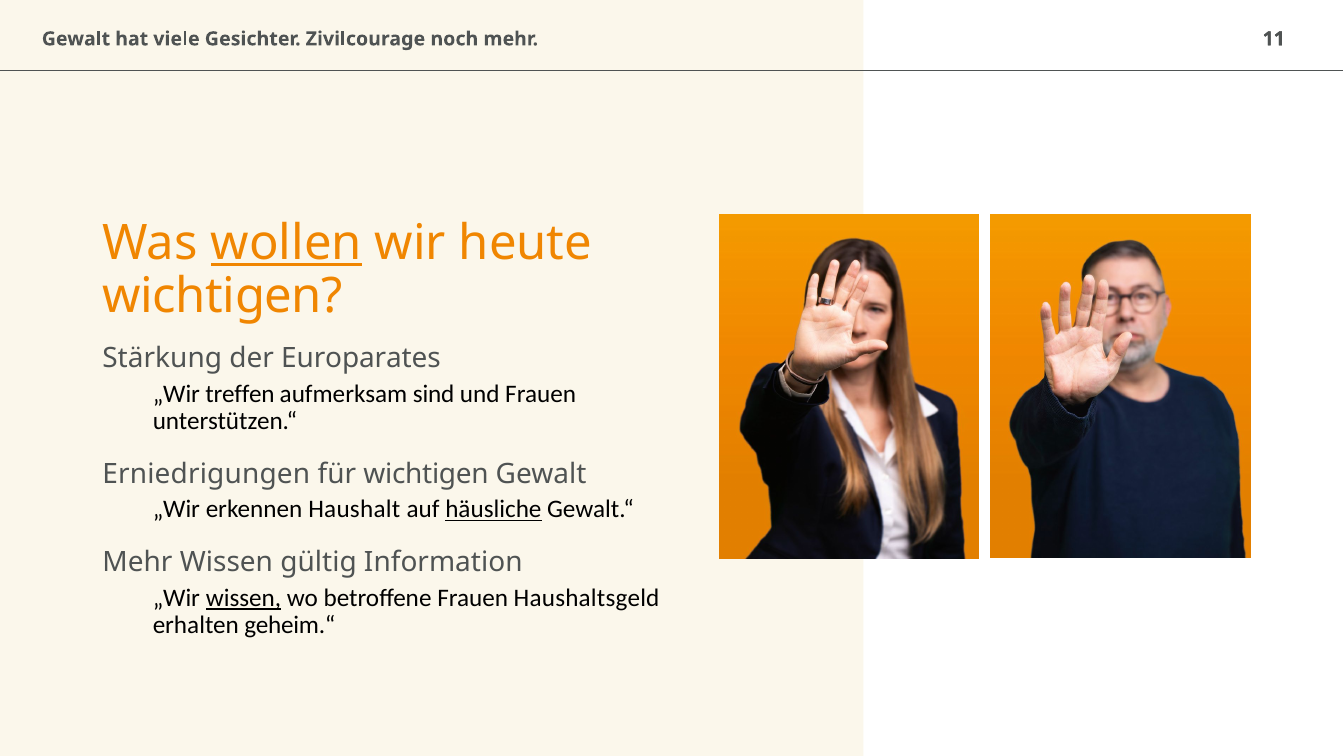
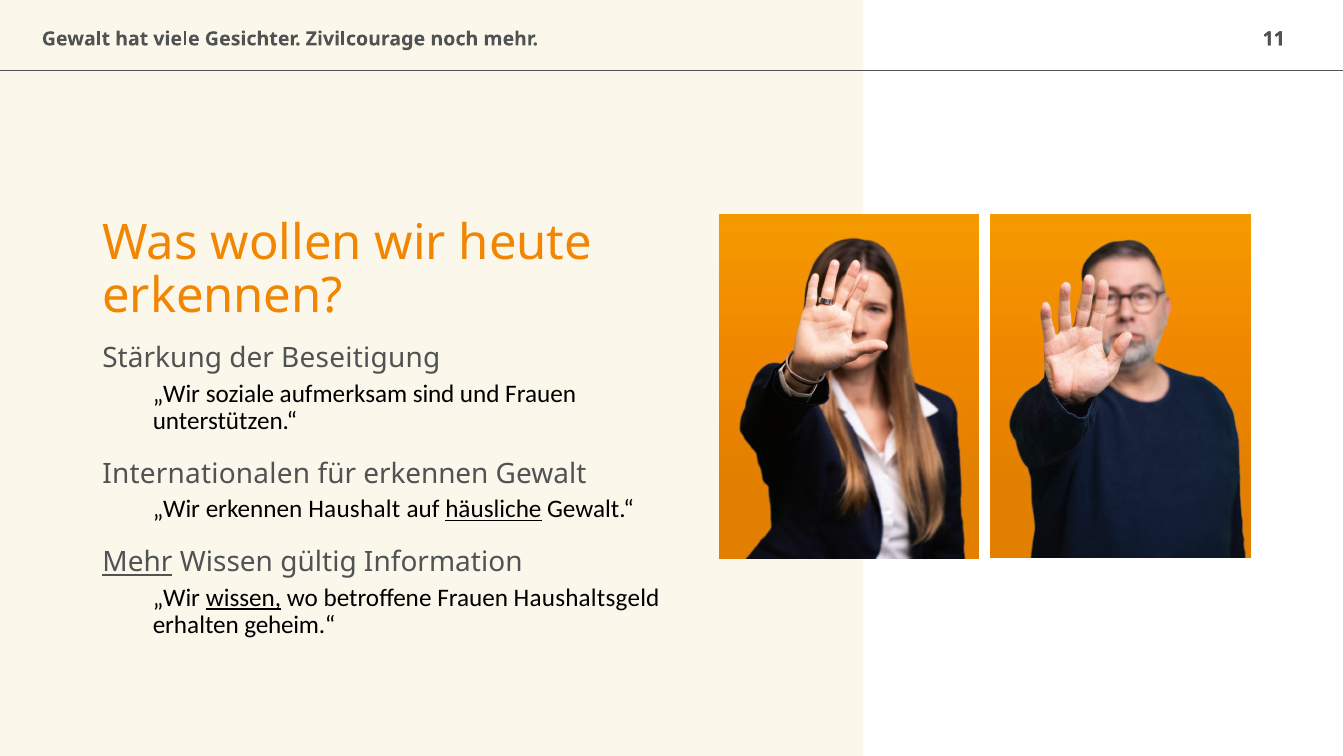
wollen underline: present -> none
wichtigen at (223, 296): wichtigen -> erkennen
Europarates: Europarates -> Beseitigung
treffen: treffen -> soziale
Erniedrigungen: Erniedrigungen -> Internationalen
für wichtigen: wichtigen -> erkennen
Mehr at (137, 562) underline: none -> present
